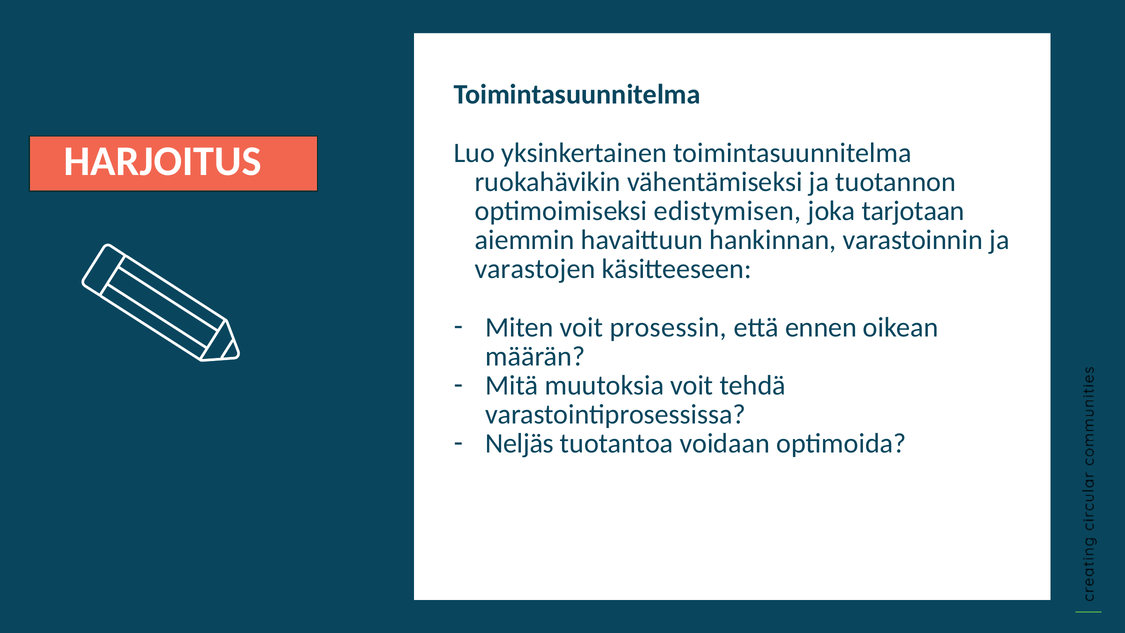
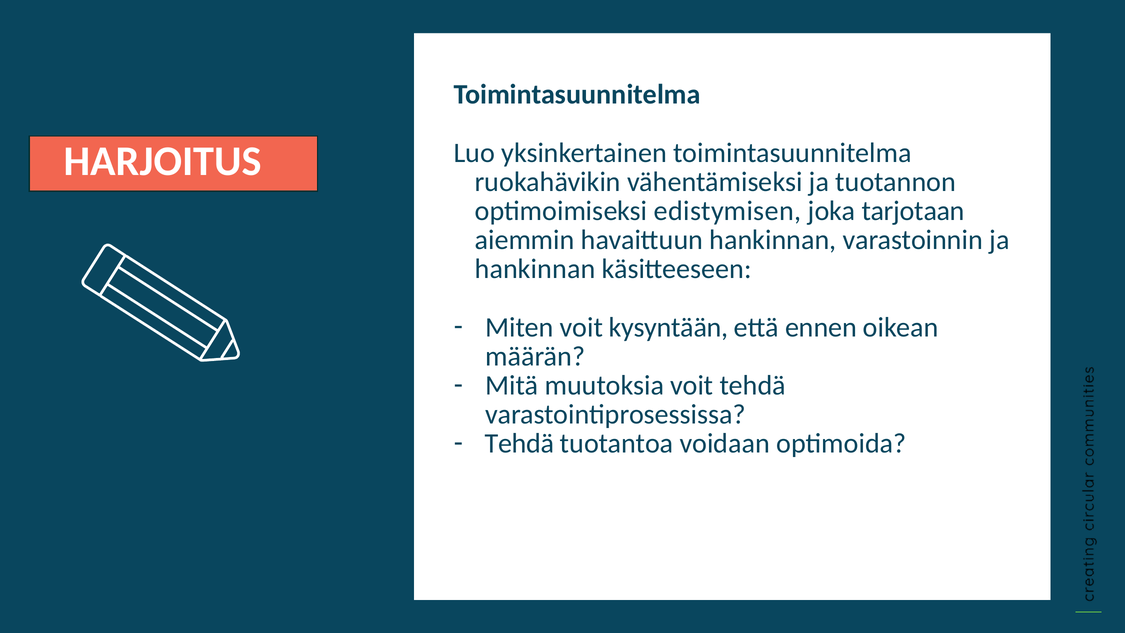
varastojen at (535, 269): varastojen -> hankinnan
prosessin: prosessin -> kysyntään
Neljäs at (520, 443): Neljäs -> Tehdä
